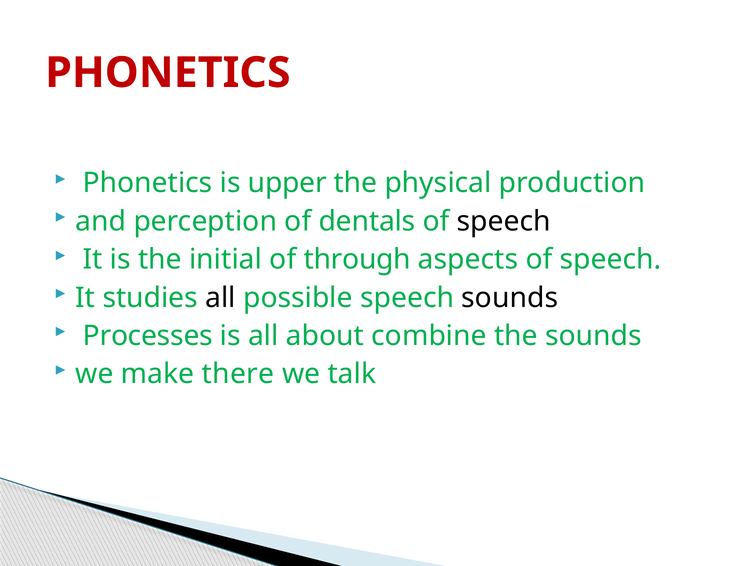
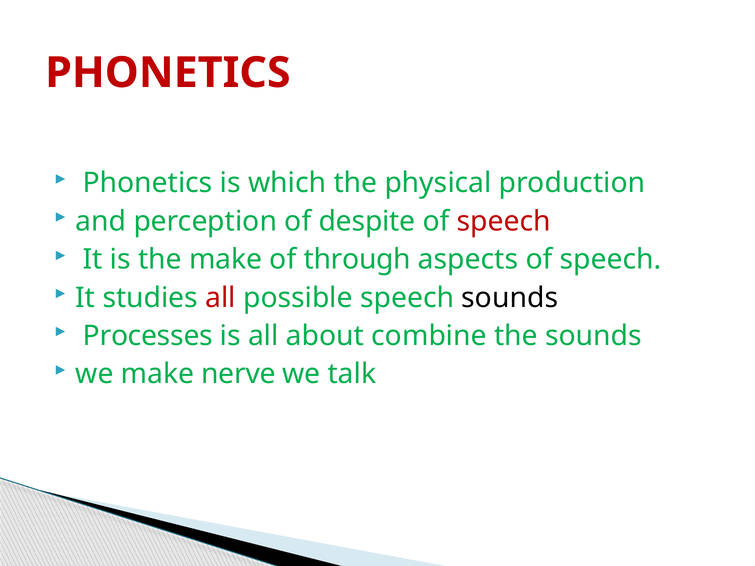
upper: upper -> which
dentals: dentals -> despite
speech at (504, 221) colour: black -> red
the initial: initial -> make
all at (221, 298) colour: black -> red
there: there -> nerve
